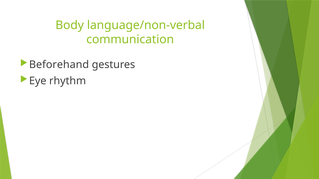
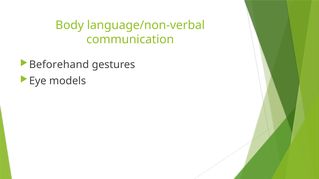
rhythm: rhythm -> models
